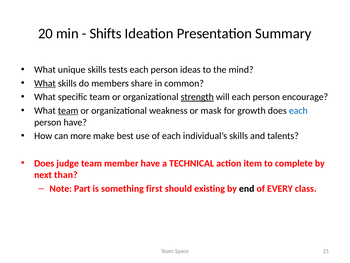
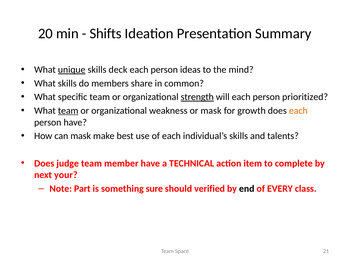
unique underline: none -> present
tests: tests -> deck
What at (45, 83) underline: present -> none
encourage: encourage -> prioritized
each at (298, 110) colour: blue -> orange
can more: more -> mask
than: than -> your
first: first -> sure
existing: existing -> verified
